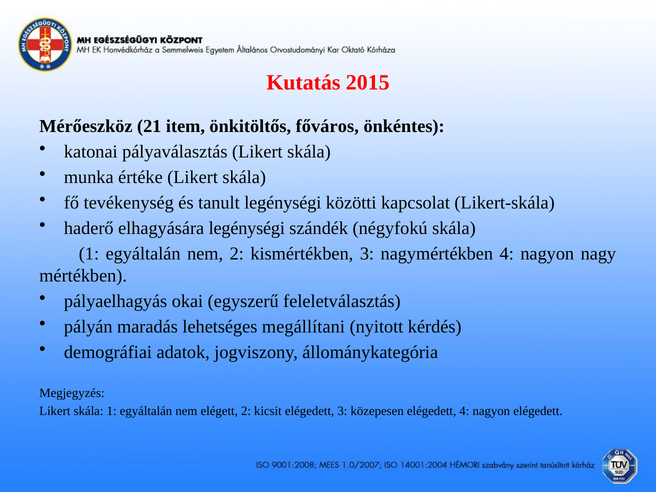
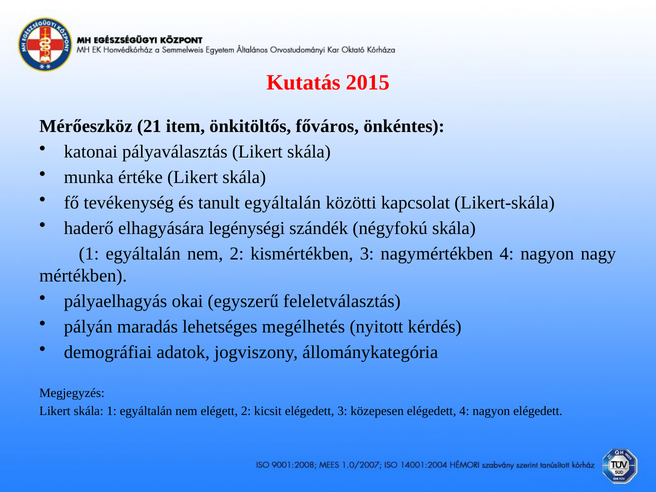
tanult legénységi: legénységi -> egyáltalán
megállítani: megállítani -> megélhetés
